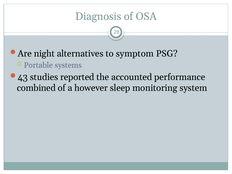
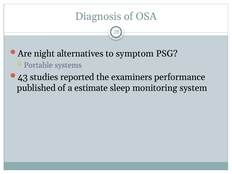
accounted: accounted -> examiners
combined: combined -> published
however: however -> estimate
